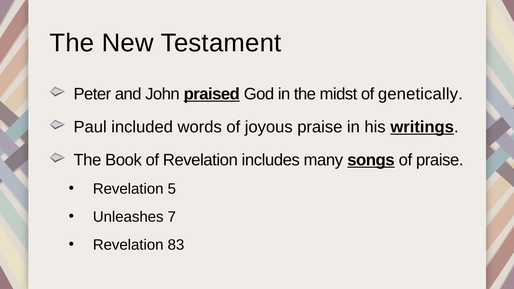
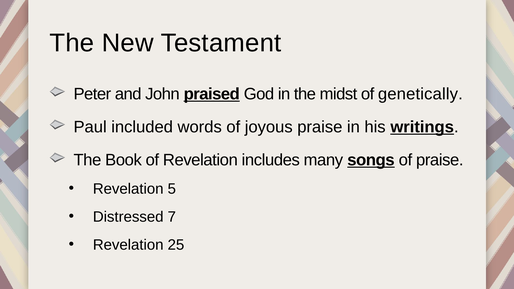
Unleashes: Unleashes -> Distressed
83: 83 -> 25
